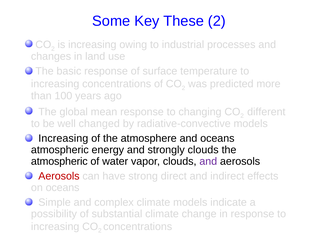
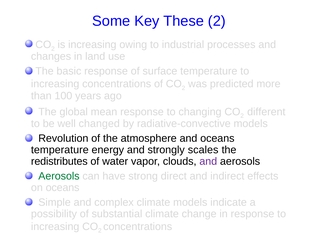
Increasing at (63, 138): Increasing -> Revolution
atmospheric at (60, 150): atmospheric -> temperature
strongly clouds: clouds -> scales
atmospheric at (59, 161): atmospheric -> redistributes
Aerosols at (59, 176) colour: red -> green
